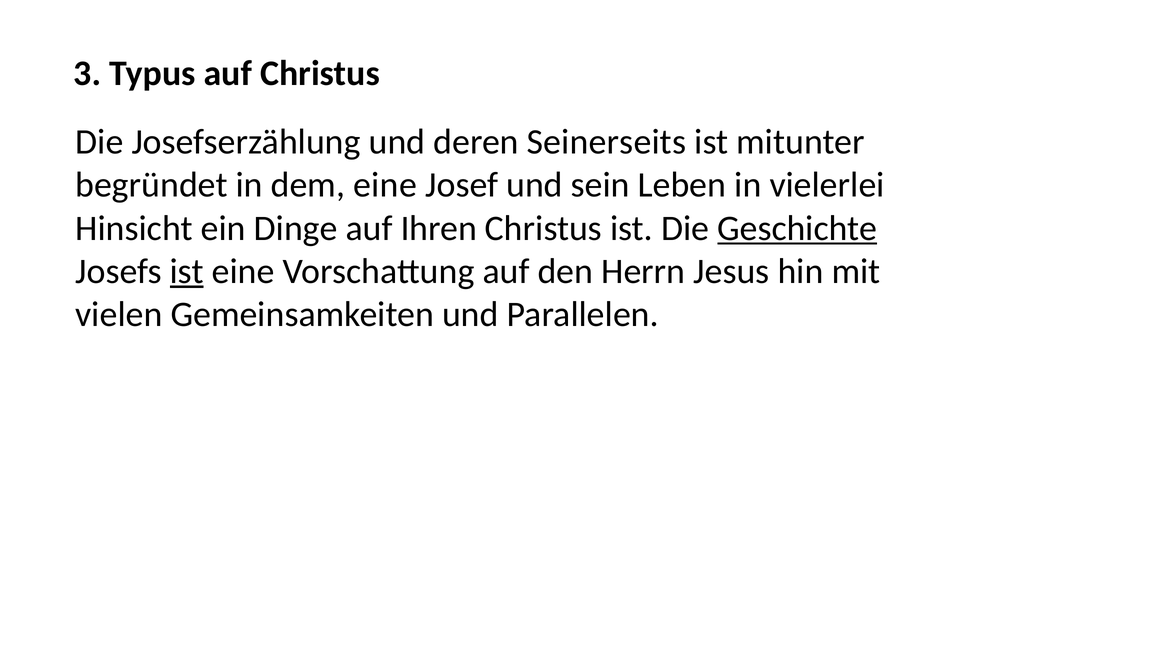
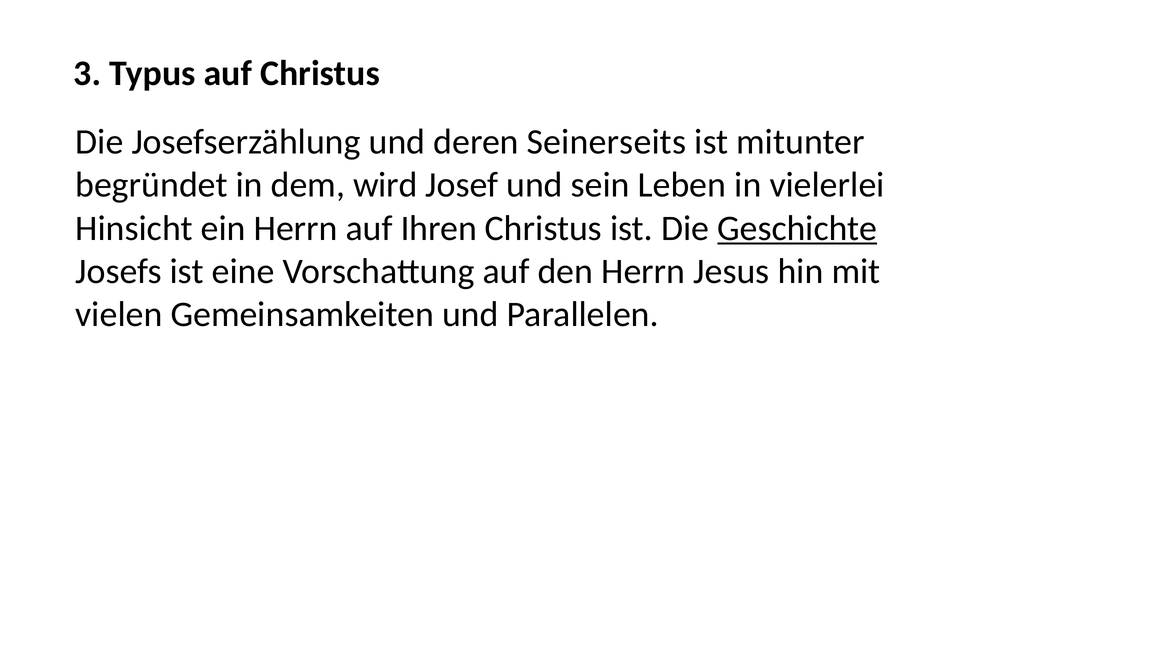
dem eine: eine -> wird
ein Dinge: Dinge -> Herrn
ist at (187, 271) underline: present -> none
